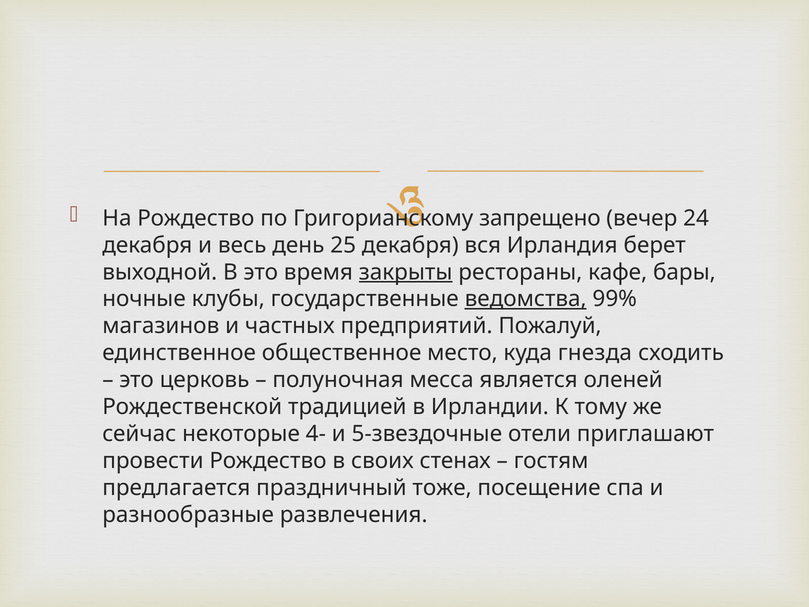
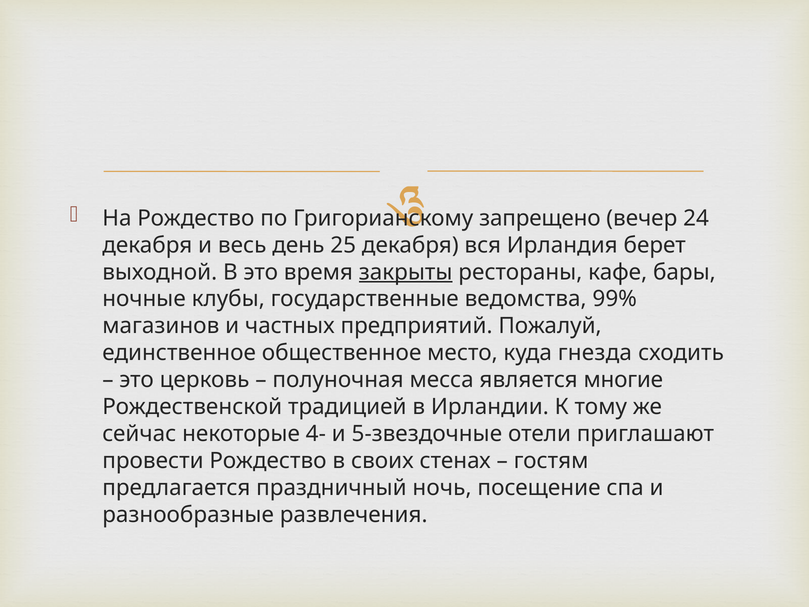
ведомства underline: present -> none
оленей: оленей -> многие
тоже: тоже -> ночь
